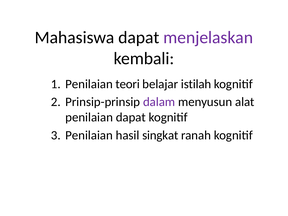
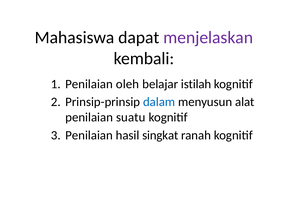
teori: teori -> oleh
dalam colour: purple -> blue
penilaian dapat: dapat -> suatu
